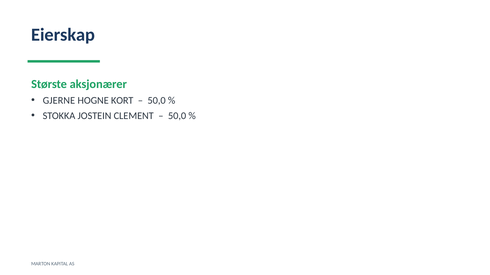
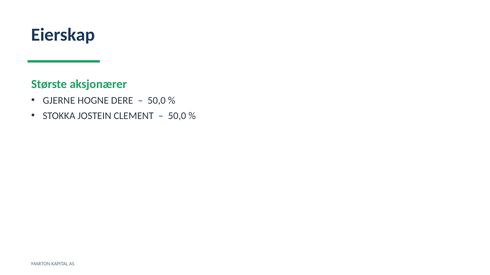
KORT: KORT -> DERE
